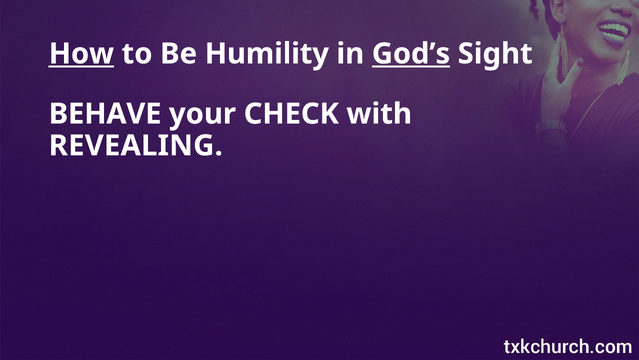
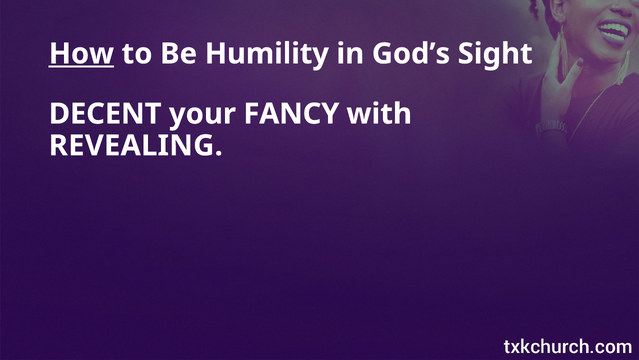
God’s underline: present -> none
BEHAVE: BEHAVE -> DECENT
CHECK: CHECK -> FANCY
